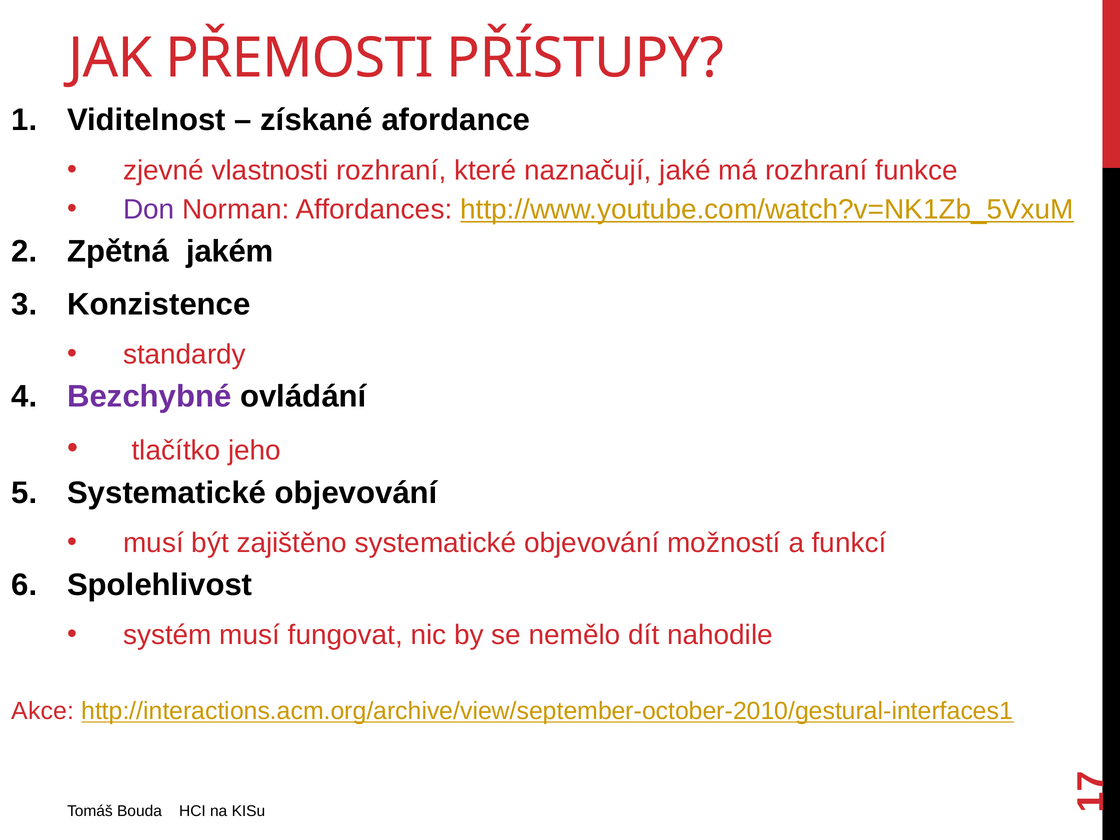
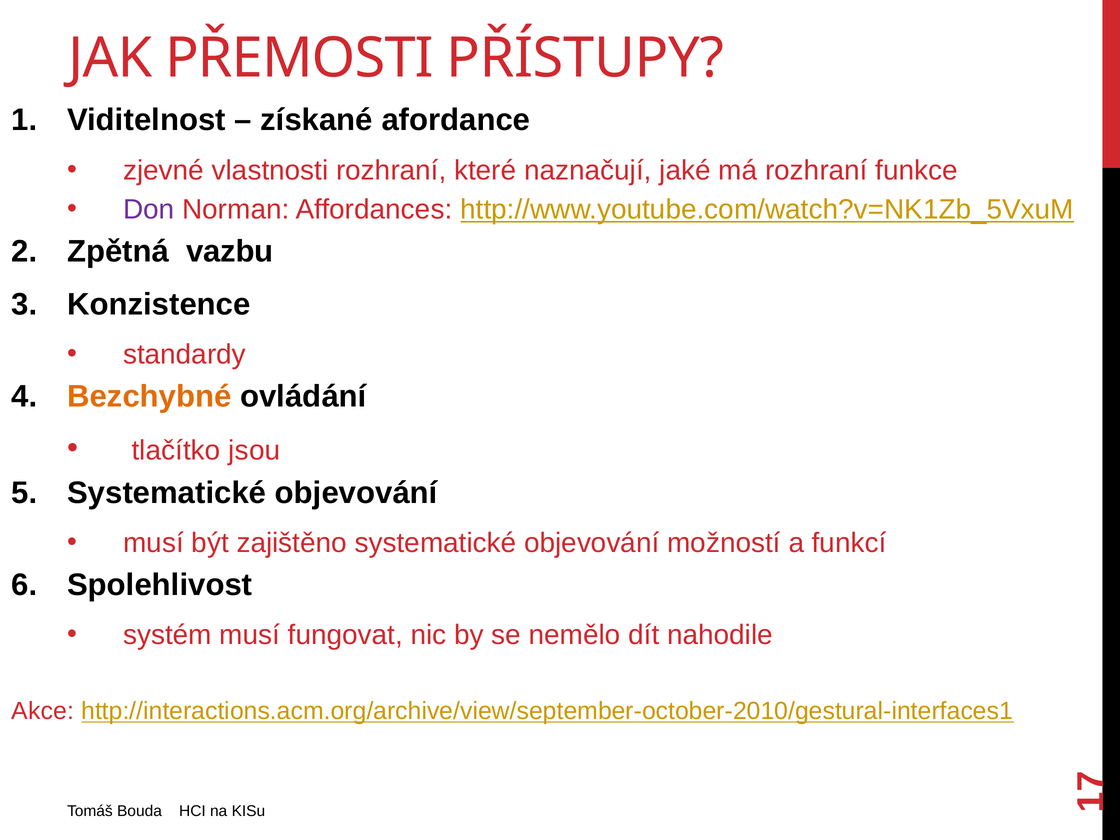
jakém: jakém -> vazbu
Bezchybné colour: purple -> orange
jeho: jeho -> jsou
